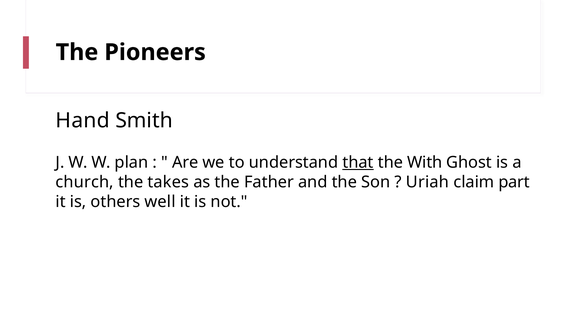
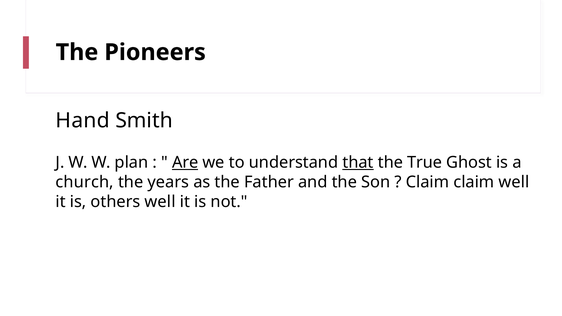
Are underline: none -> present
With: With -> True
takes: takes -> years
Uriah at (427, 182): Uriah -> Claim
claim part: part -> well
